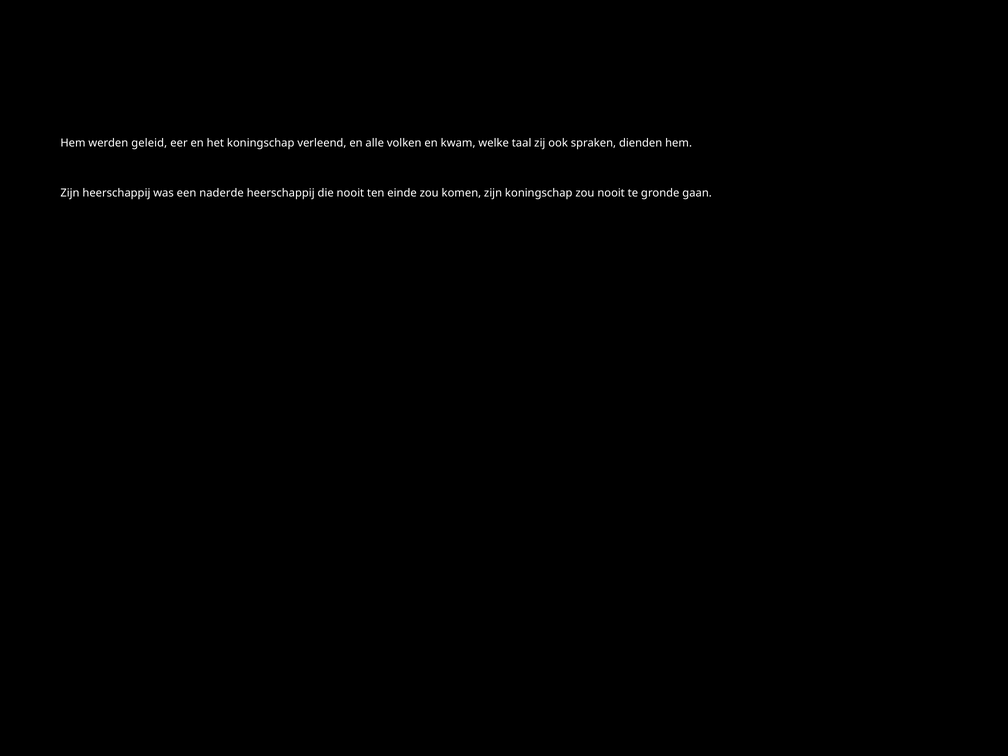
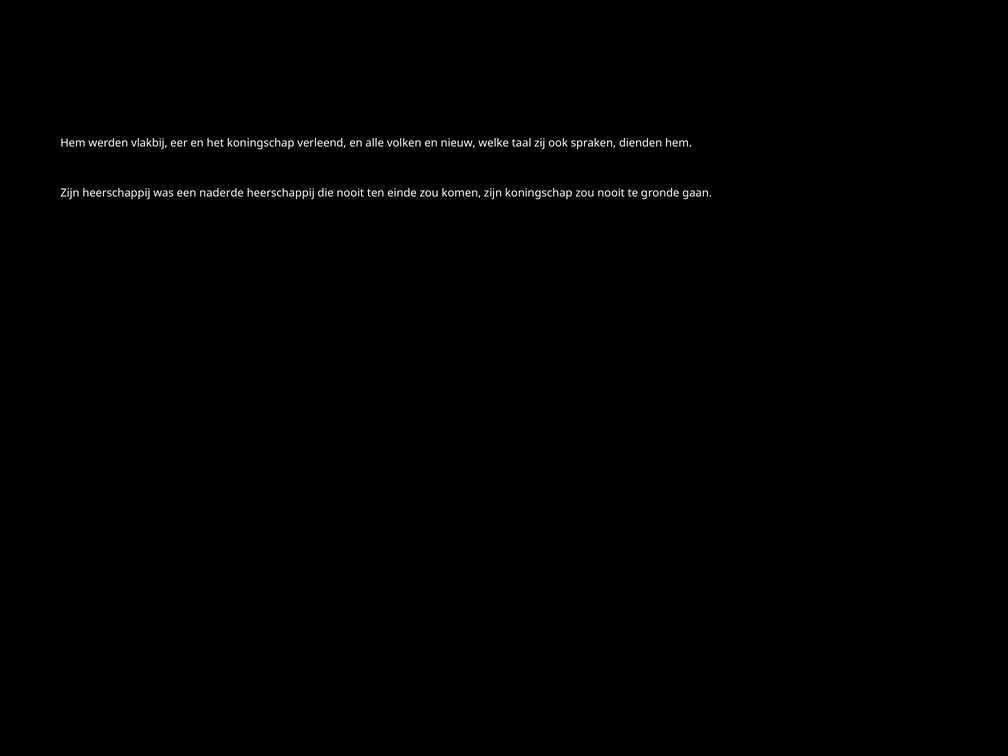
geleid: geleid -> vlakbij
kwam: kwam -> nieuw
